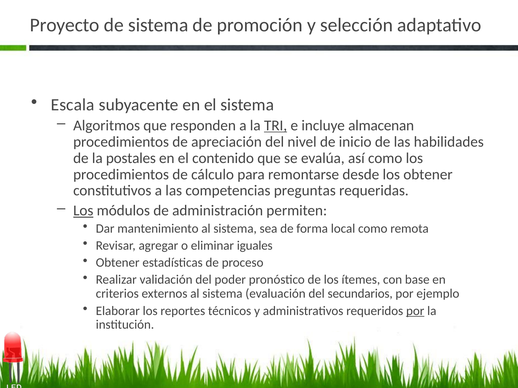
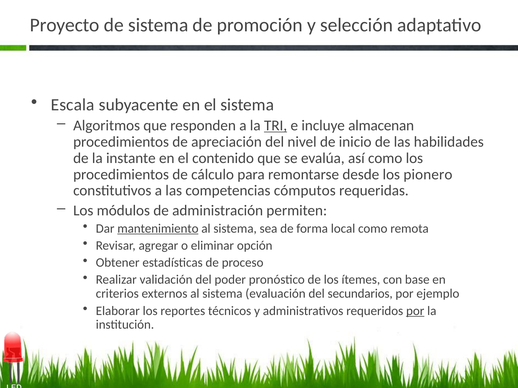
postales: postales -> instante
los obtener: obtener -> pionero
preguntas: preguntas -> cómputos
Los at (83, 211) underline: present -> none
mantenimiento underline: none -> present
iguales: iguales -> opción
